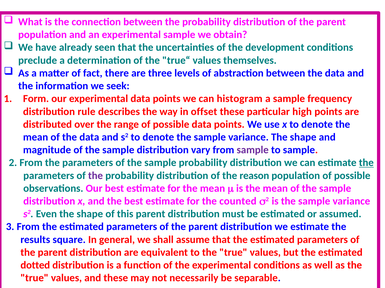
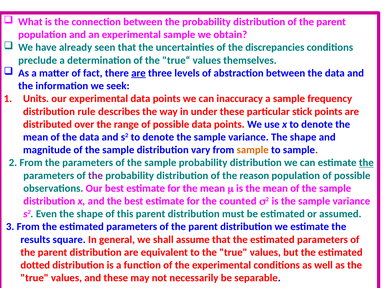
development: development -> discrepancies
are at (138, 73) underline: none -> present
Form: Form -> Units
histogram: histogram -> inaccuracy
offset: offset -> under
high: high -> stick
sample at (253, 150) colour: purple -> orange
